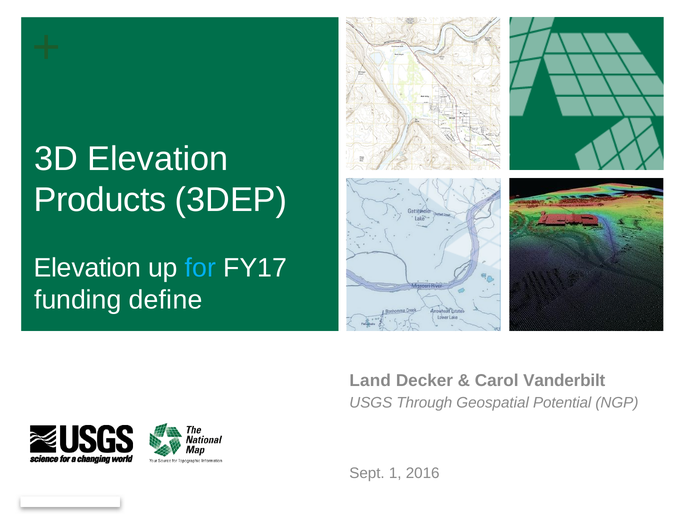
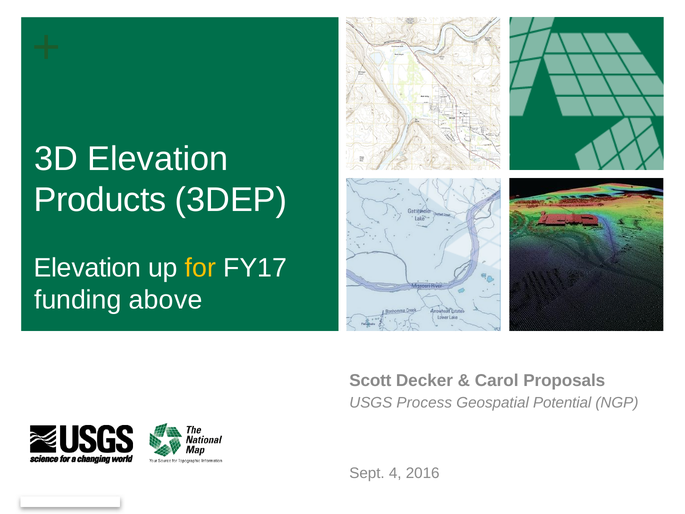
for colour: light blue -> yellow
define: define -> above
Land: Land -> Scott
Vanderbilt: Vanderbilt -> Proposals
Through: Through -> Process
1: 1 -> 4
